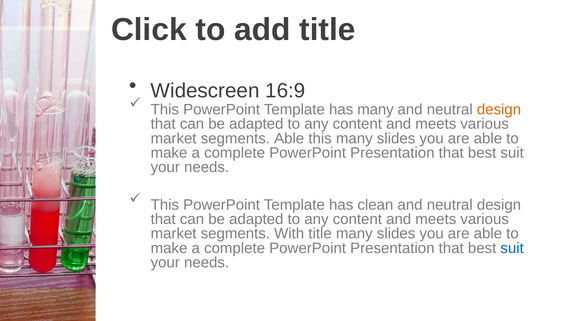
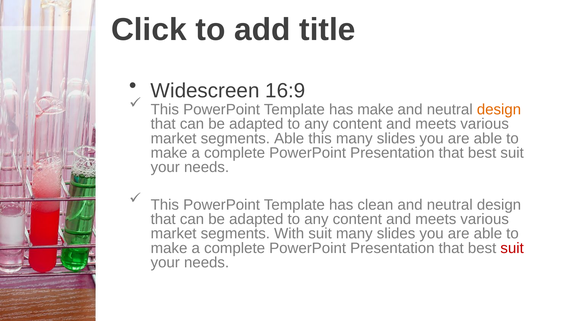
has many: many -> make
With title: title -> suit
suit at (512, 248) colour: blue -> red
